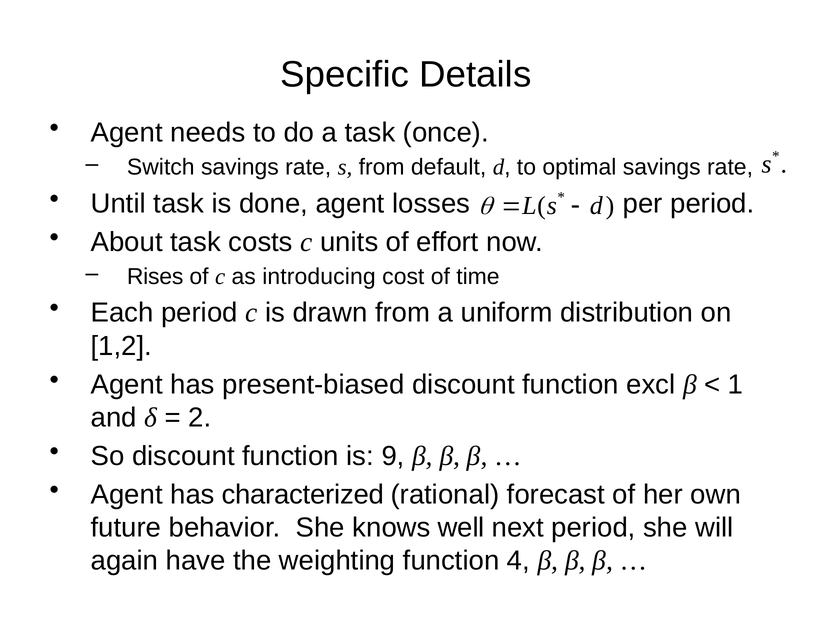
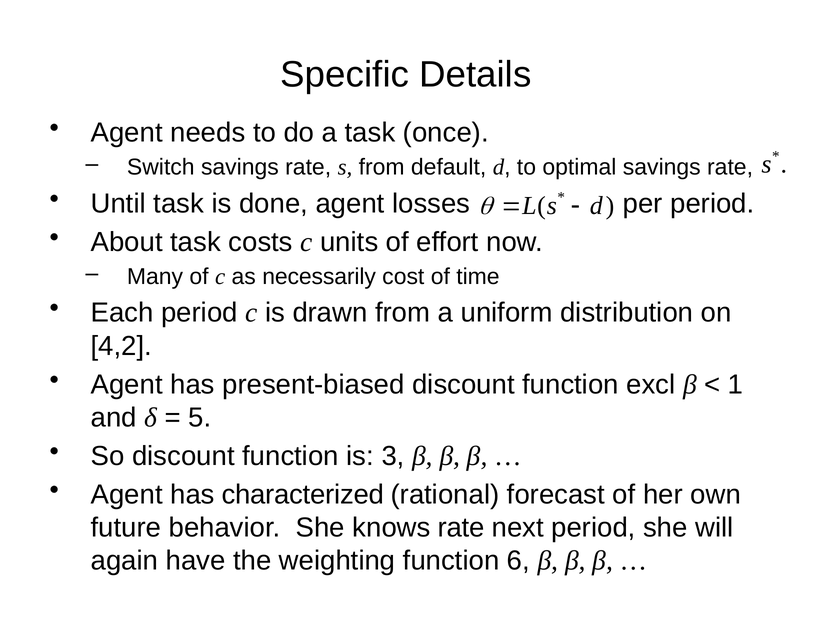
Rises: Rises -> Many
introducing: introducing -> necessarily
1,2: 1,2 -> 4,2
2: 2 -> 5
9: 9 -> 3
knows well: well -> rate
4: 4 -> 6
